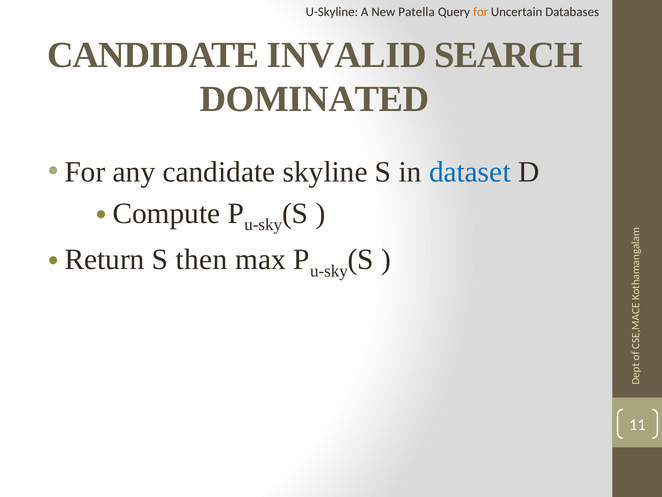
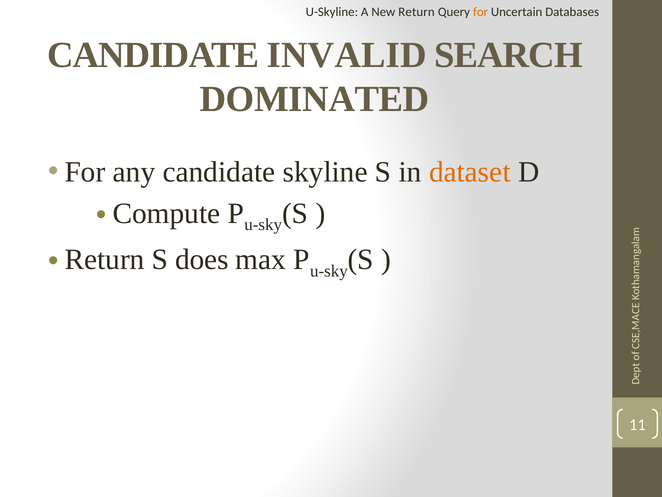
New Patella: Patella -> Return
dataset colour: blue -> orange
then: then -> does
